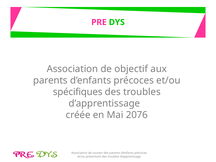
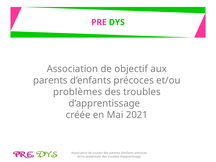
spécifiques: spécifiques -> problèmes
2076: 2076 -> 2021
